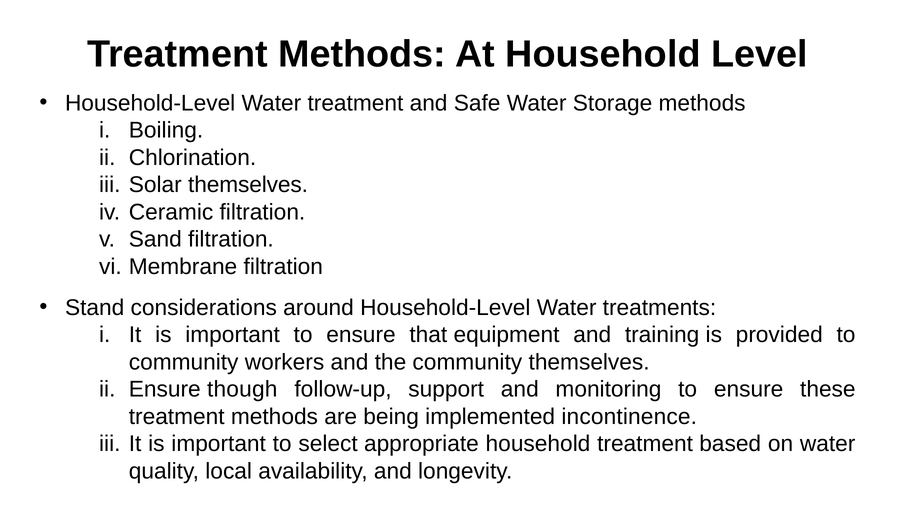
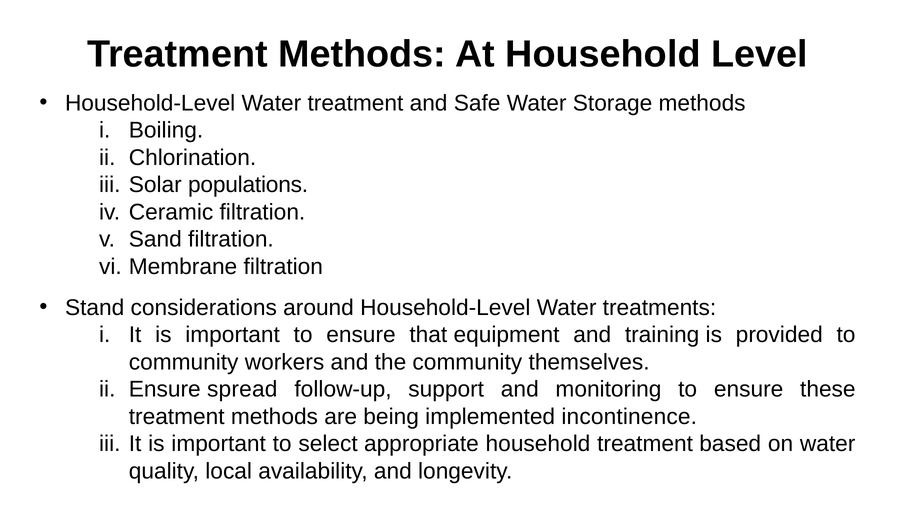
Solar themselves: themselves -> populations
though: though -> spread
